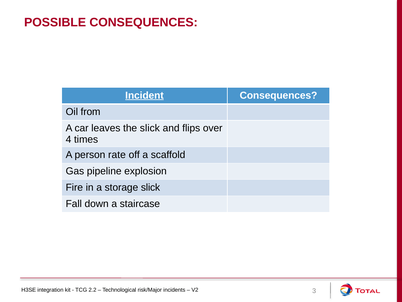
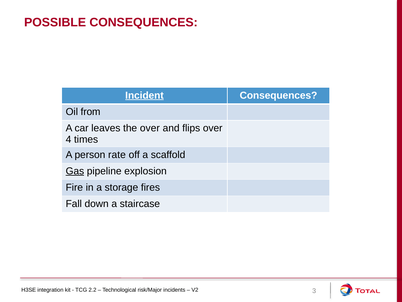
the slick: slick -> over
Gas underline: none -> present
storage slick: slick -> fires
